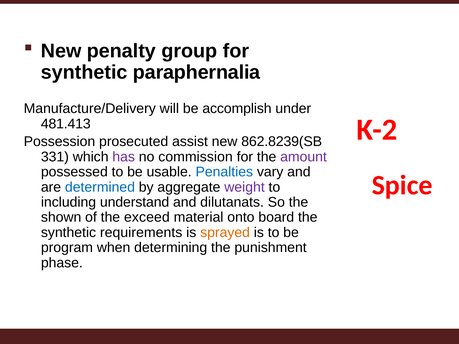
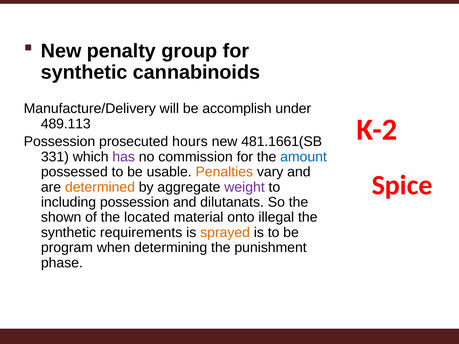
paraphernalia: paraphernalia -> cannabinoids
481.413: 481.413 -> 489.113
assist: assist -> hours
862.8239(SB: 862.8239(SB -> 481.1661(SB
amount colour: purple -> blue
Penalties colour: blue -> orange
determined colour: blue -> orange
including understand: understand -> possession
exceed: exceed -> located
board: board -> illegal
